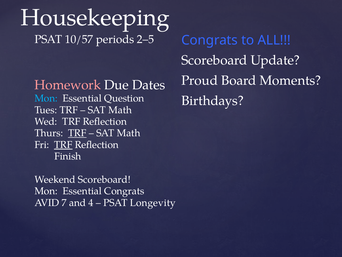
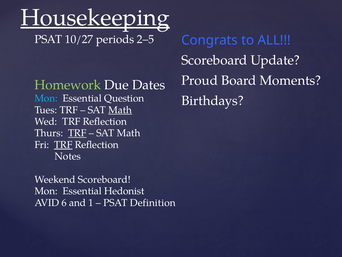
Housekeeping underline: none -> present
10/57: 10/57 -> 10/27
Homework colour: pink -> light green
Math at (120, 110) underline: none -> present
Finish: Finish -> Notes
Essential Congrats: Congrats -> Hedonist
7: 7 -> 6
4: 4 -> 1
Longevity: Longevity -> Definition
